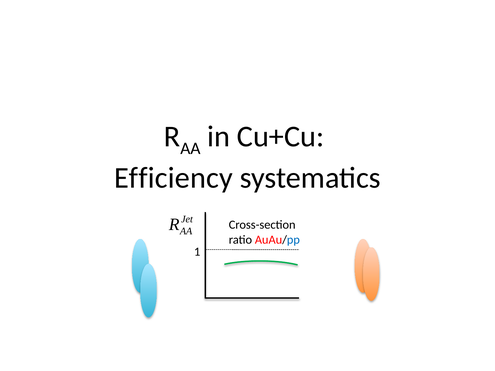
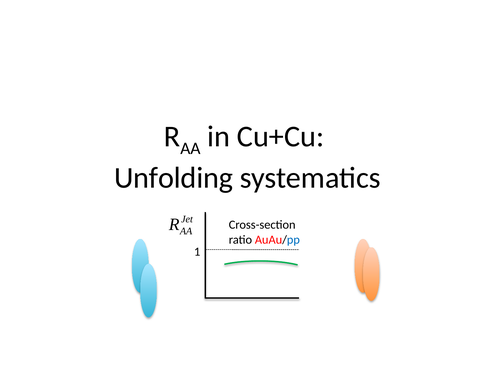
Efficiency: Efficiency -> Unfolding
